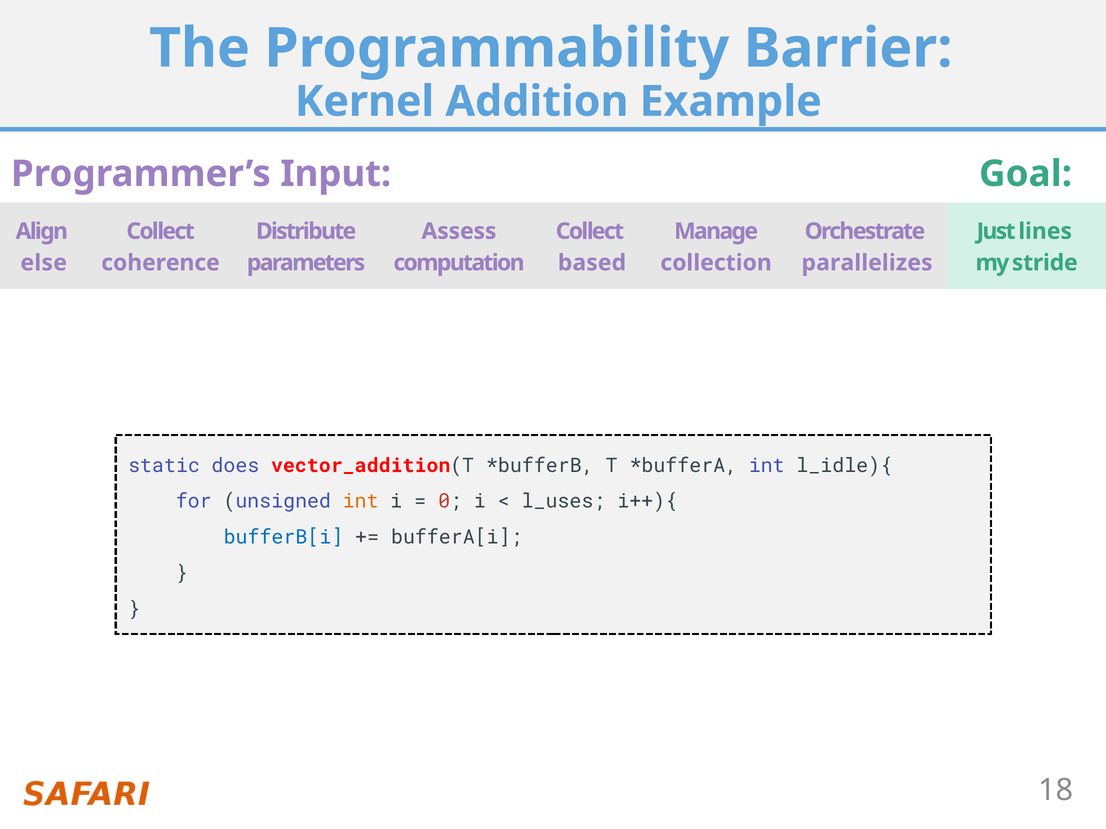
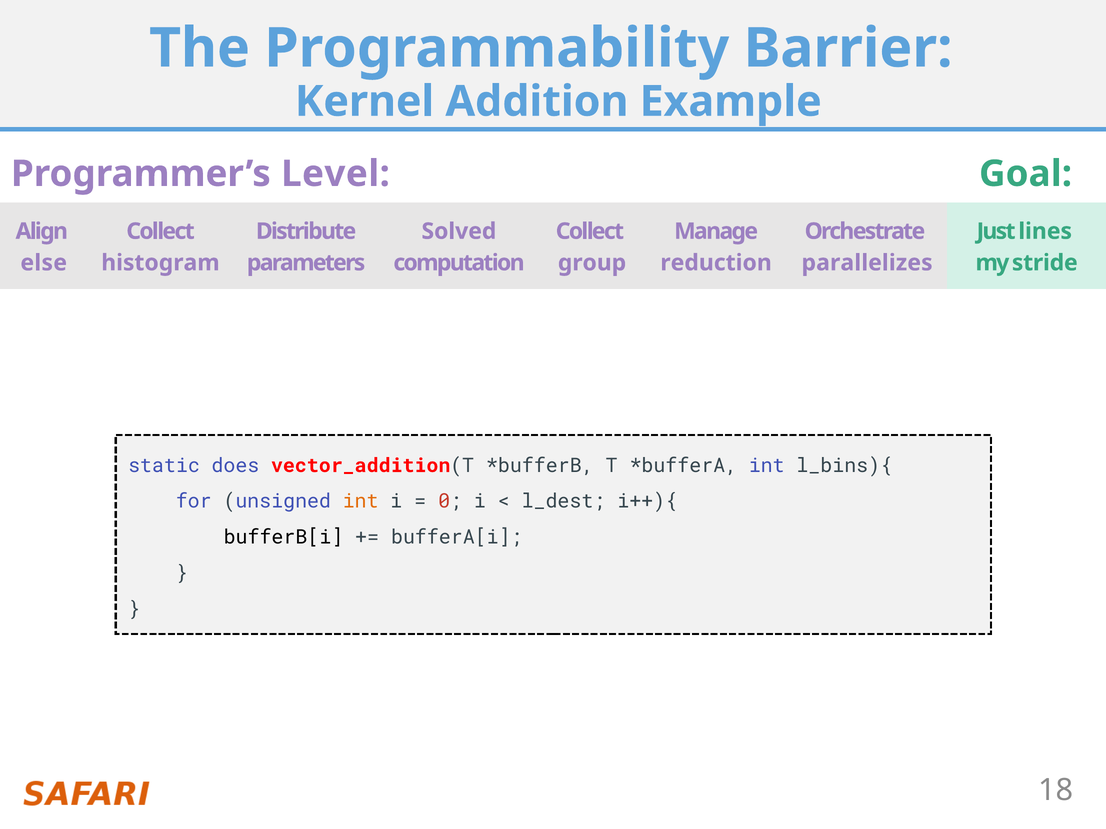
Input: Input -> Level
Assess: Assess -> Solved
coherence: coherence -> histogram
based: based -> group
collection: collection -> reduction
l_idle){: l_idle){ -> l_bins){
l_uses: l_uses -> l_dest
bufferB[i colour: blue -> black
